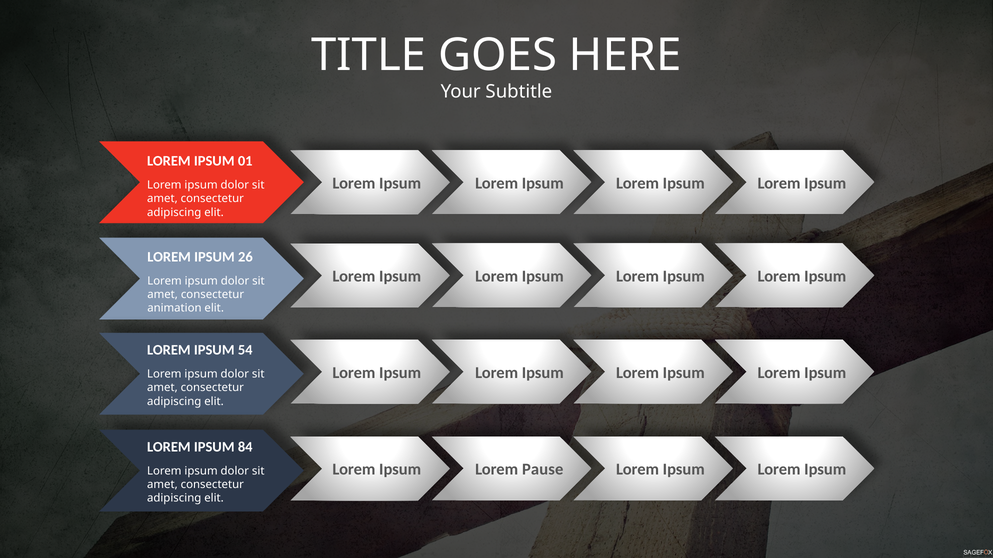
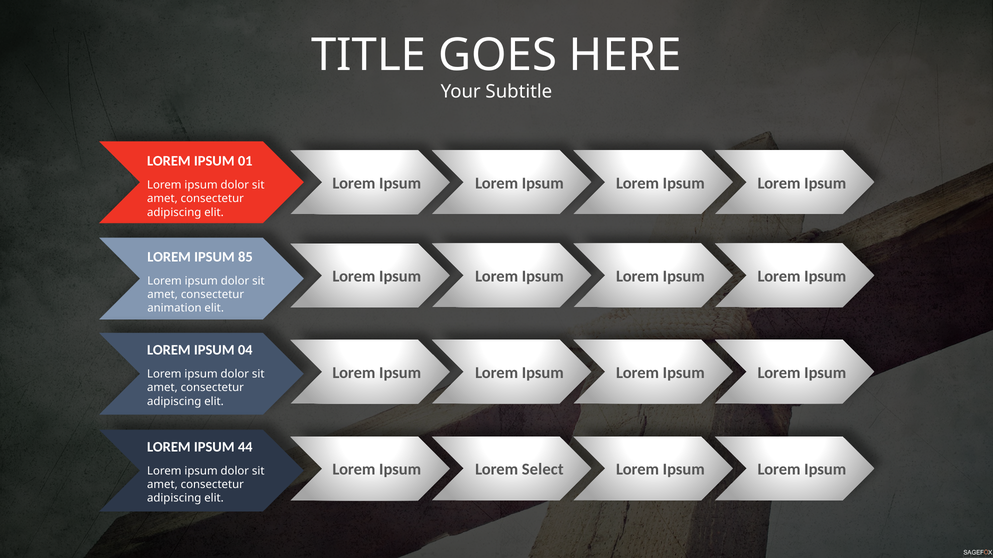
26: 26 -> 85
54: 54 -> 04
84: 84 -> 44
Pause: Pause -> Select
